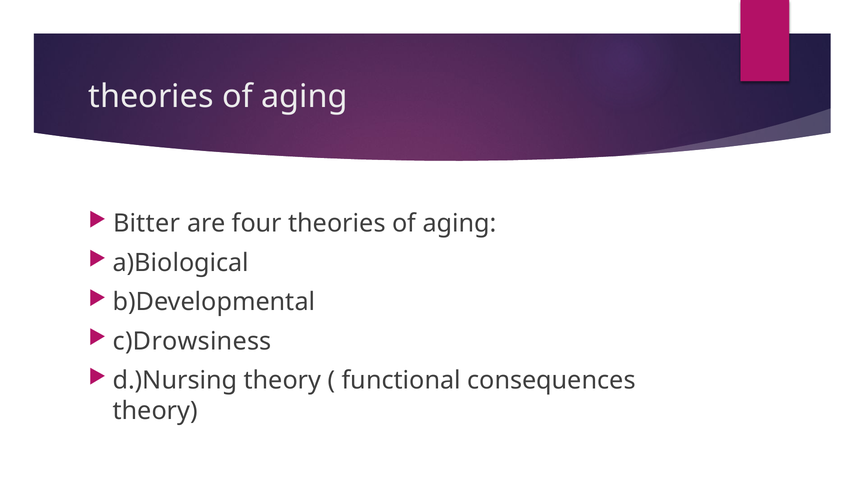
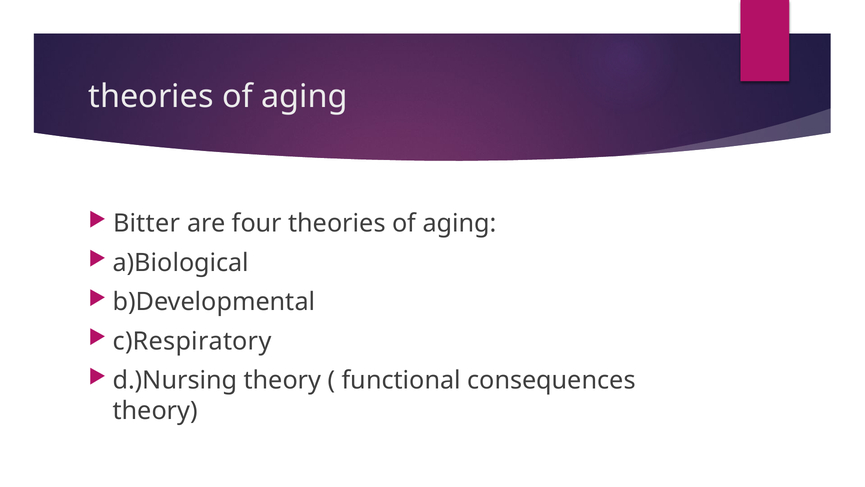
c)Drowsiness: c)Drowsiness -> c)Respiratory
